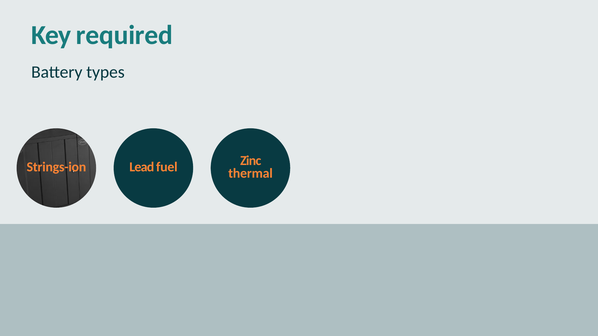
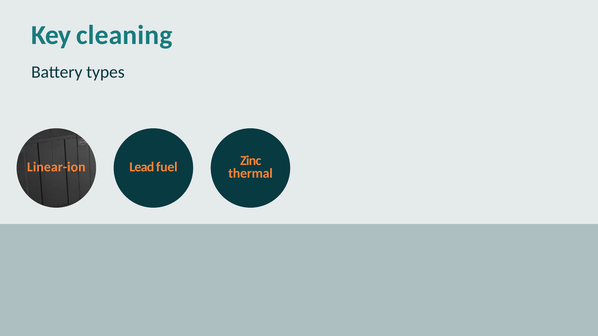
required: required -> cleaning
Strings-ion: Strings-ion -> Linear-ion
